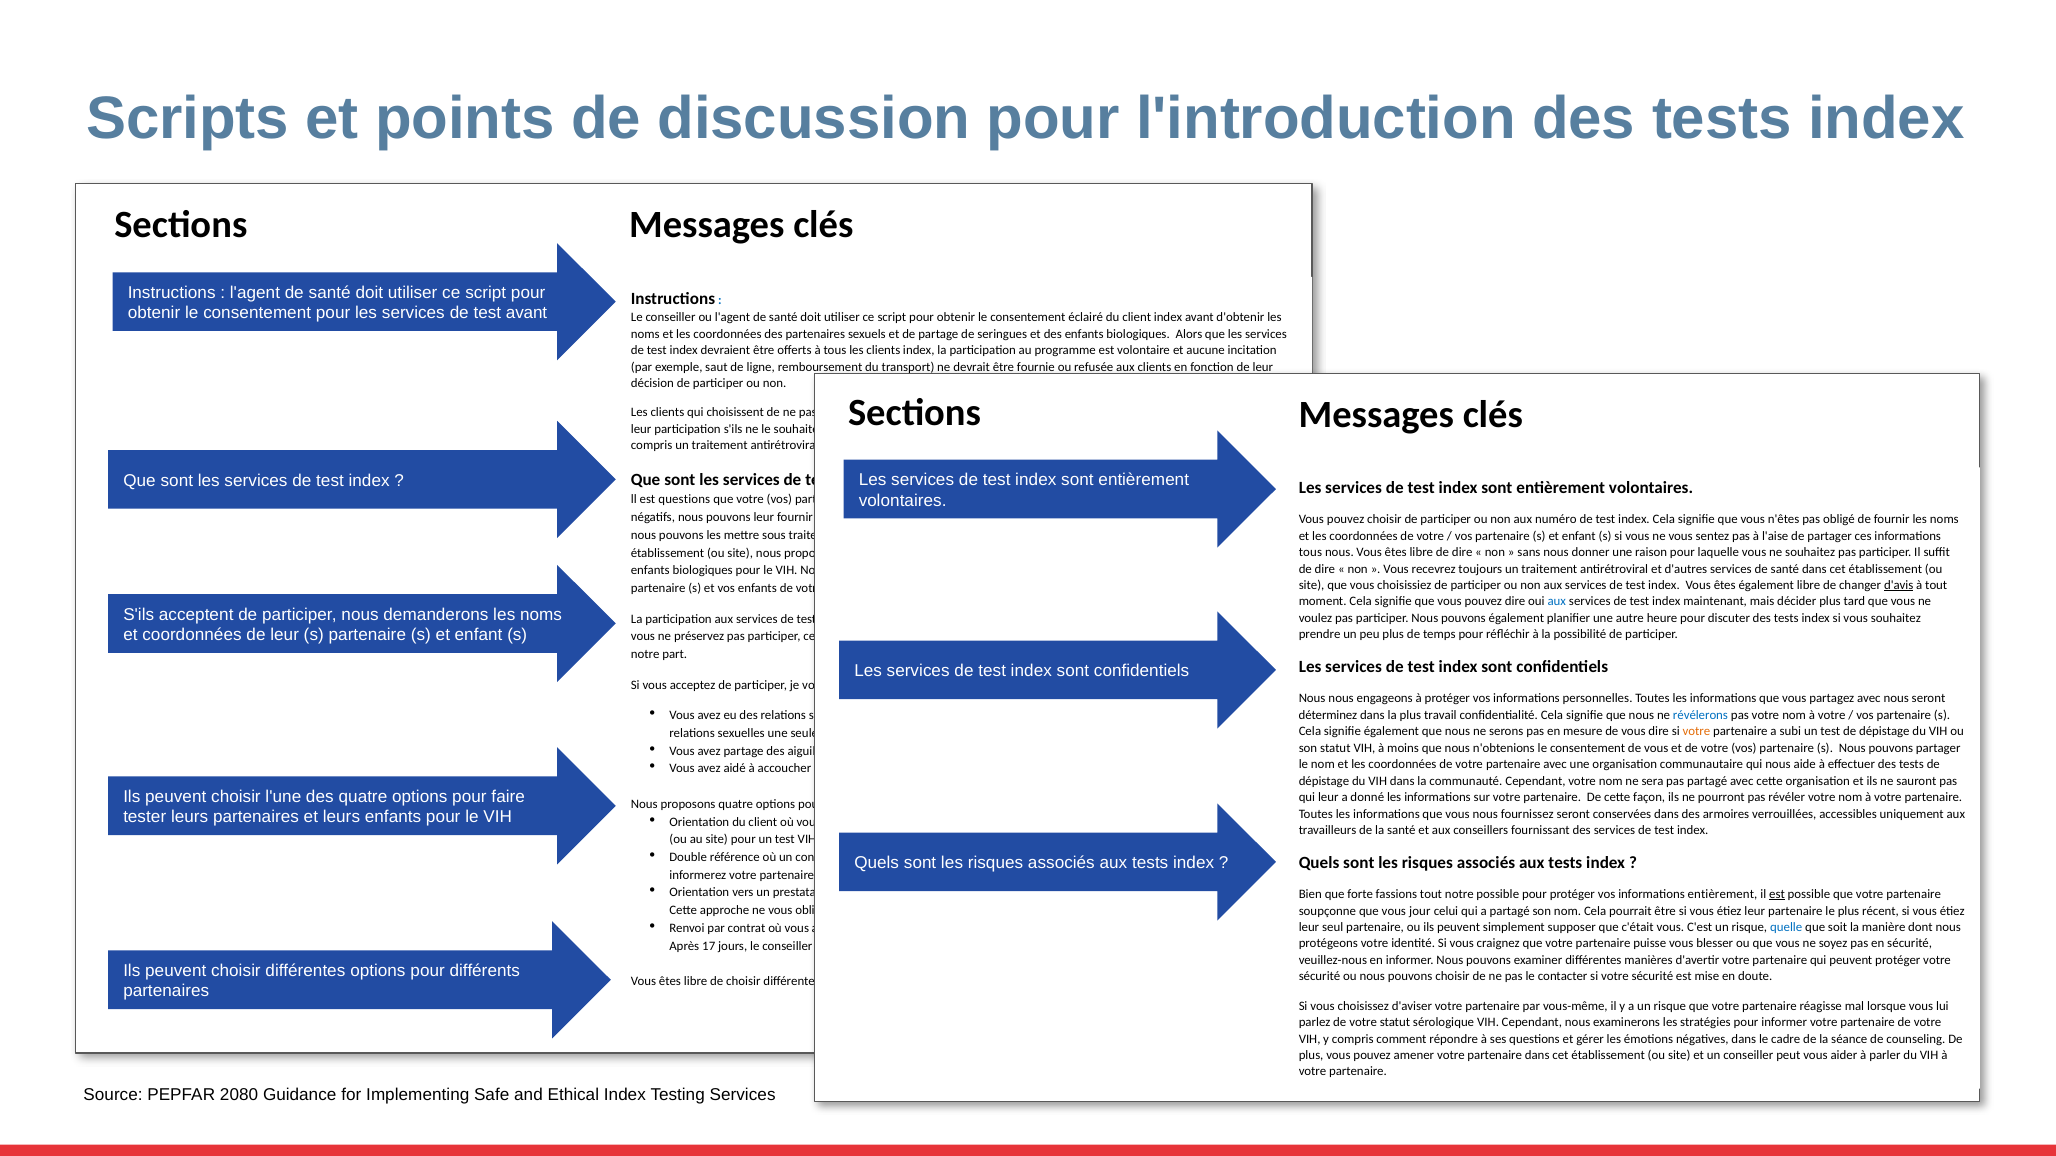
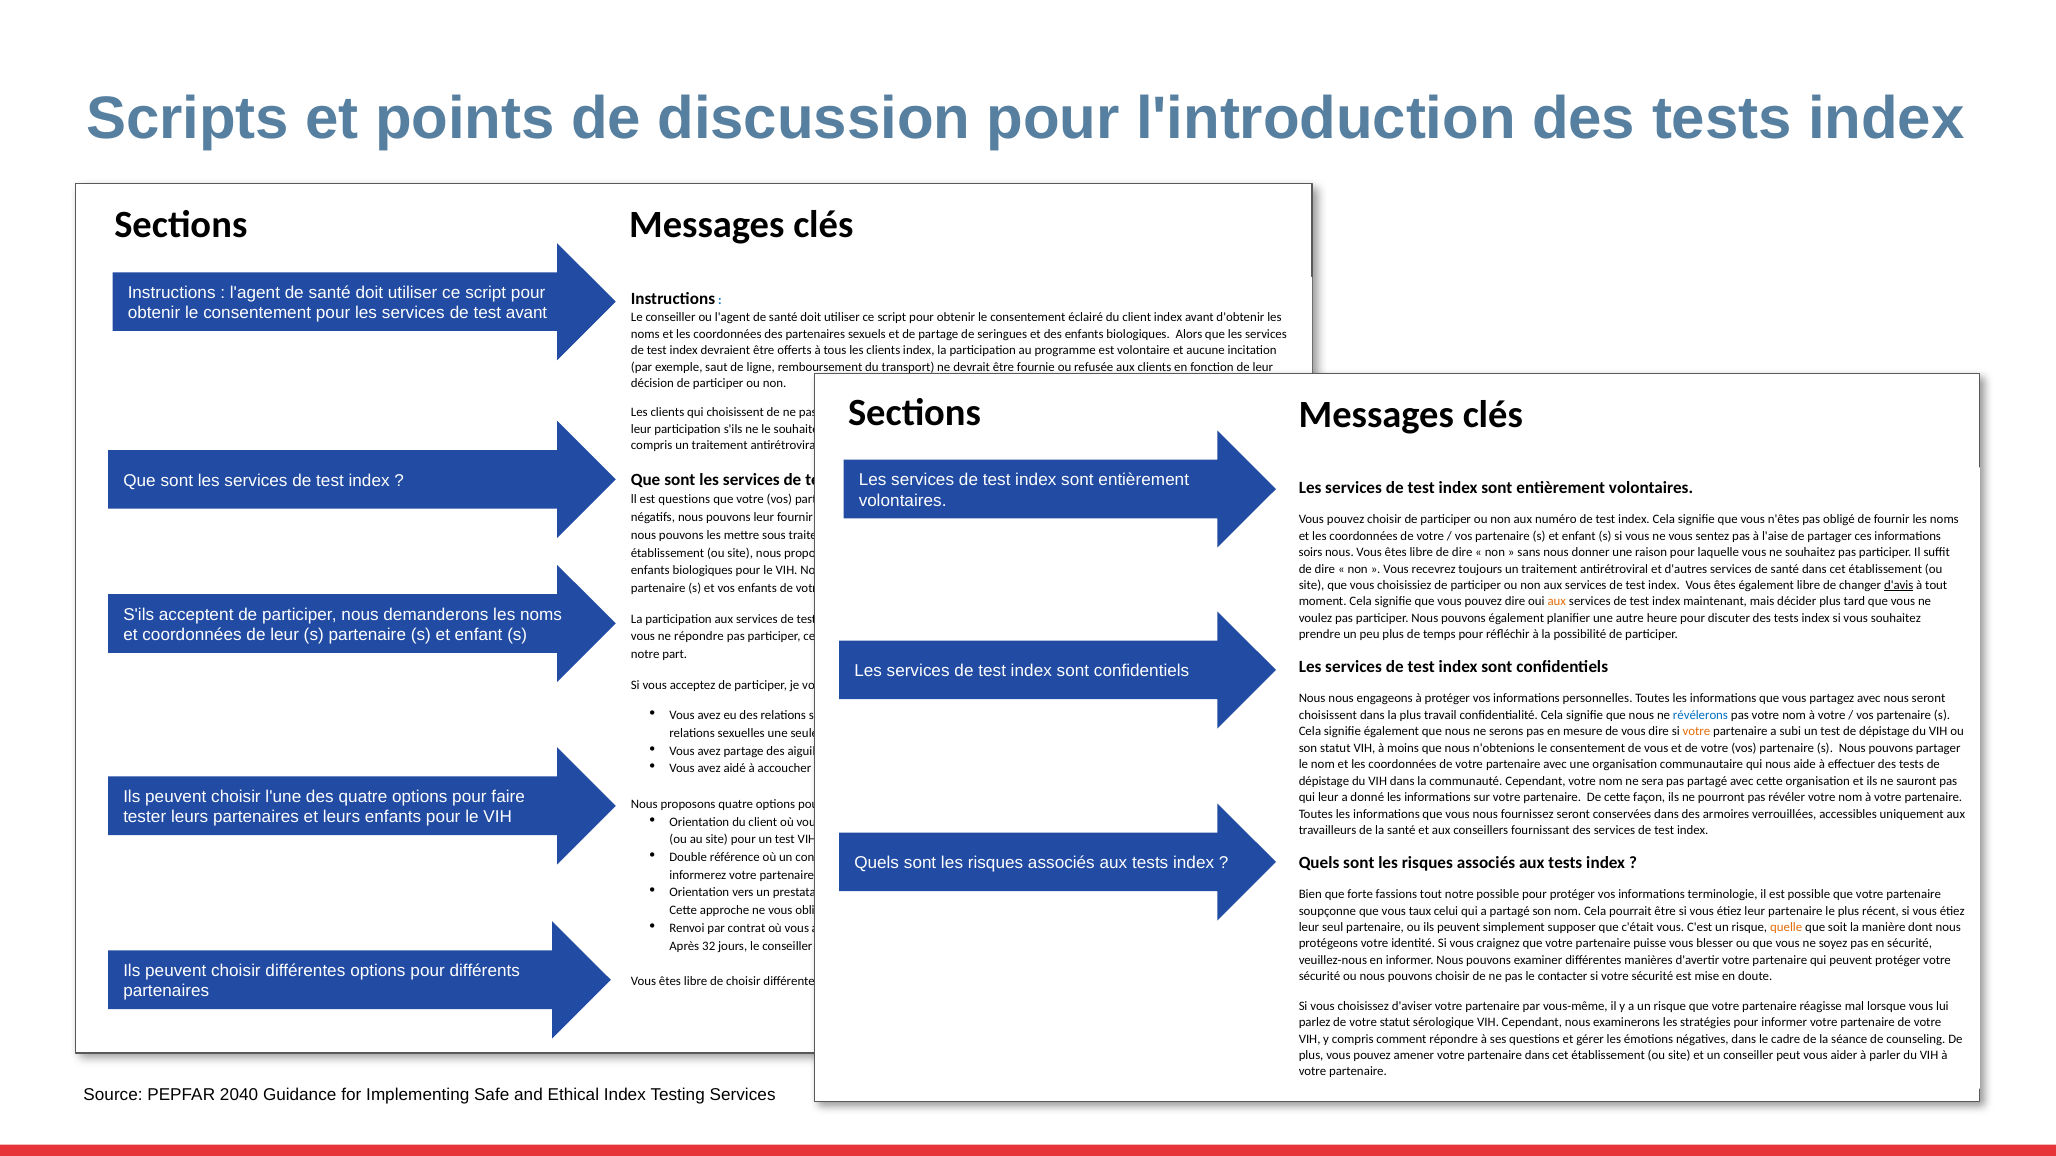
tous at (1310, 553): tous -> soirs
aux at (1557, 602) colour: blue -> orange
ne préservez: préservez -> répondre
déterminez at (1328, 715): déterminez -> choisissent
informations entièrement: entièrement -> terminologie
est at (1777, 895) underline: present -> none
jour: jour -> taux
quelle colour: blue -> orange
17: 17 -> 32
2080: 2080 -> 2040
